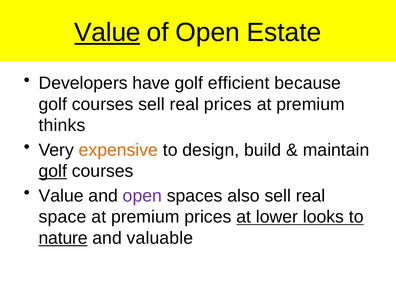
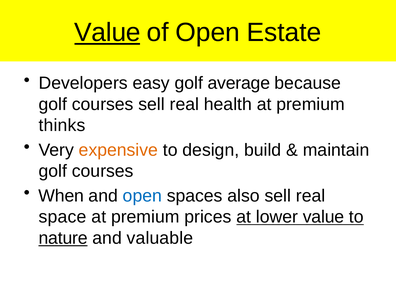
have: have -> easy
efficient: efficient -> average
real prices: prices -> health
golf at (53, 171) underline: present -> none
Value at (61, 196): Value -> When
open at (142, 196) colour: purple -> blue
lower looks: looks -> value
